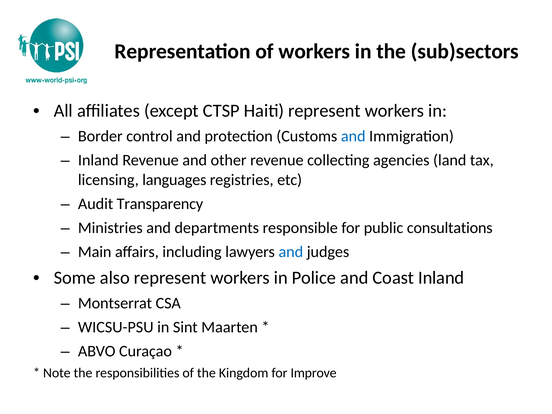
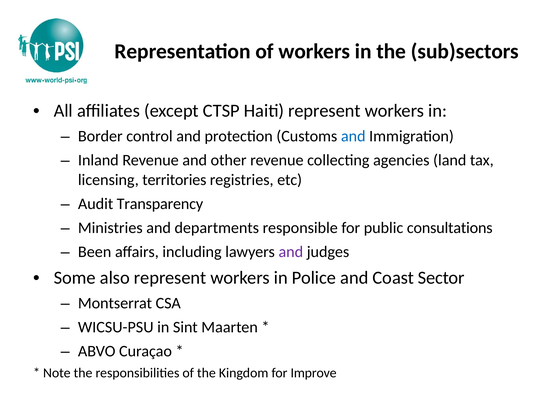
languages: languages -> territories
Main: Main -> Been
and at (291, 252) colour: blue -> purple
Coast Inland: Inland -> Sector
